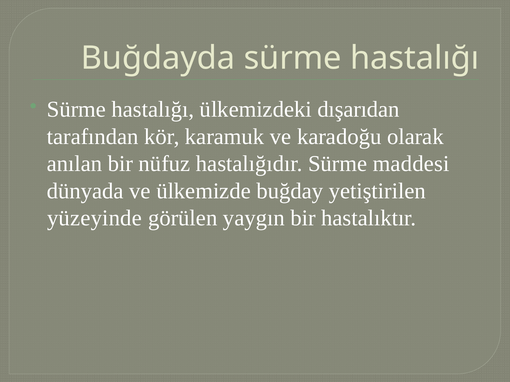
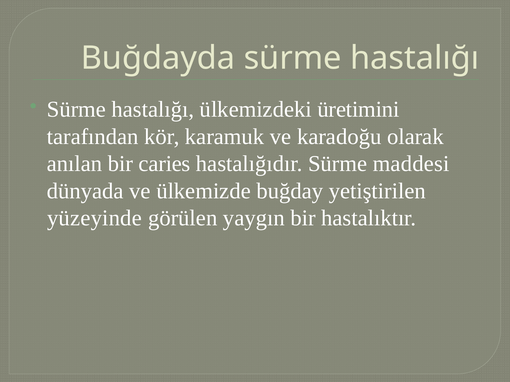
dışarıdan: dışarıdan -> üretimini
nüfuz: nüfuz -> caries
